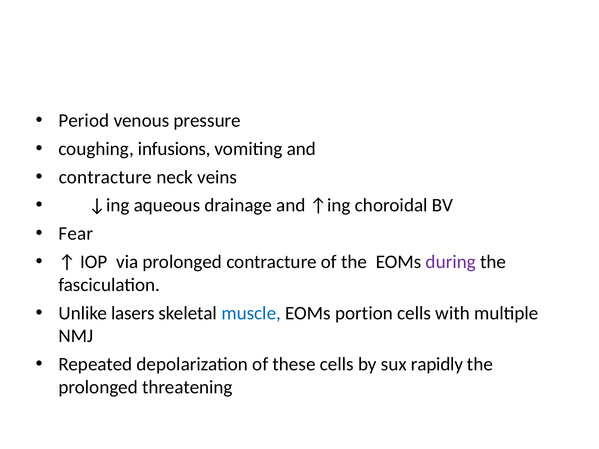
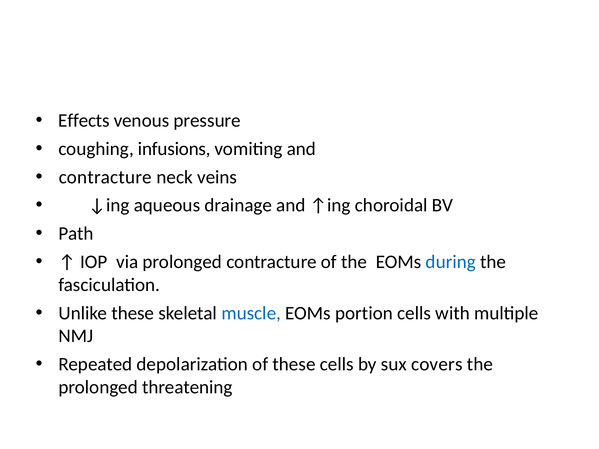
Period: Period -> Effects
Fear: Fear -> Path
during colour: purple -> blue
Unlike lasers: lasers -> these
rapidly: rapidly -> covers
